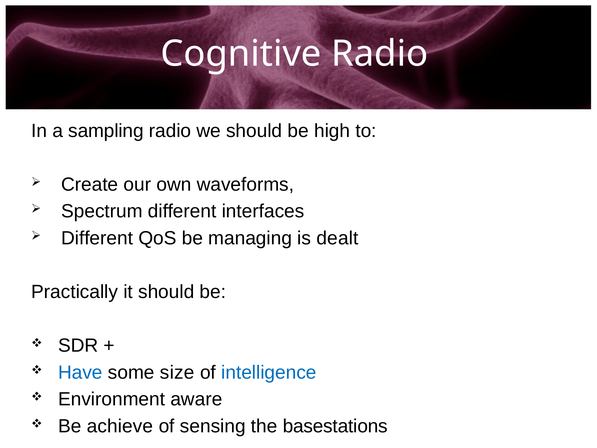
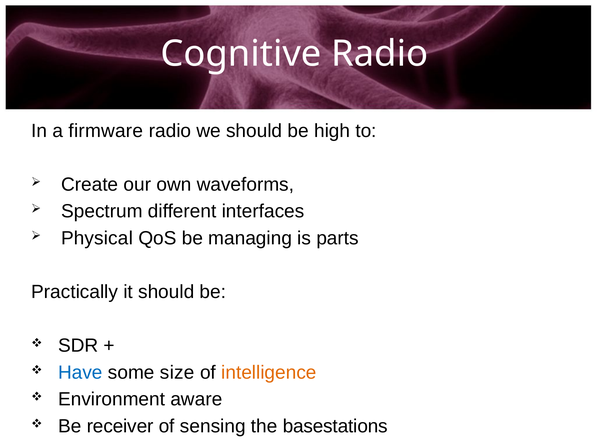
sampling: sampling -> firmware
Different at (97, 238): Different -> Physical
dealt: dealt -> parts
intelligence colour: blue -> orange
achieve: achieve -> receiver
